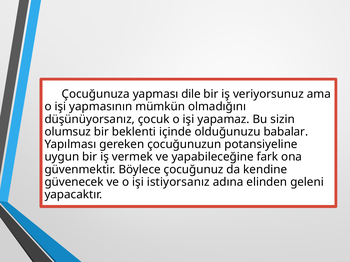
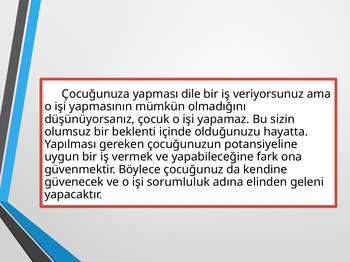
babalar: babalar -> hayatta
istiyorsanız: istiyorsanız -> sorumluluk
